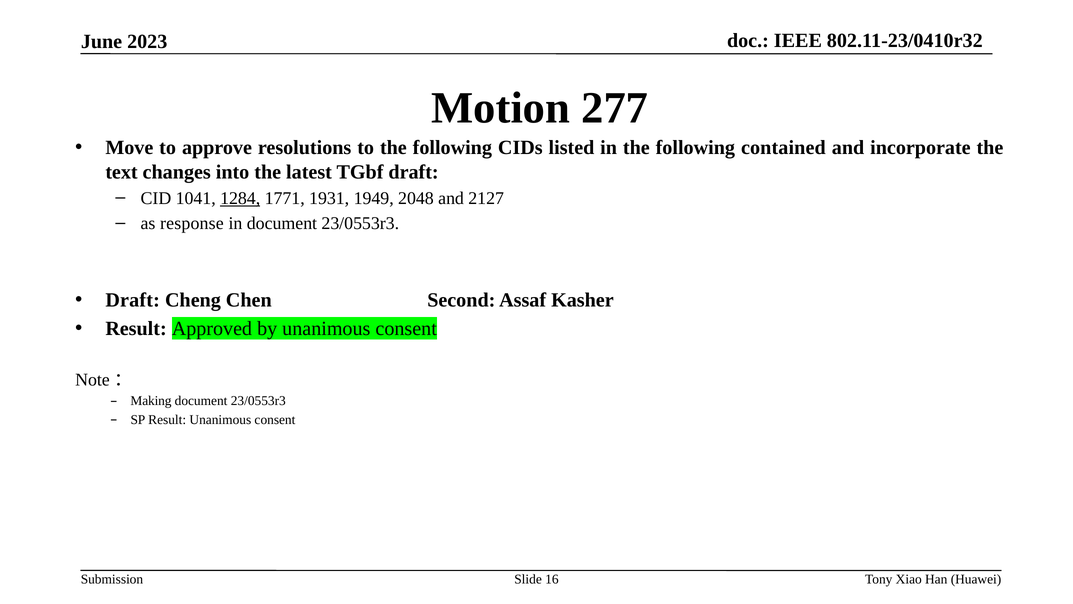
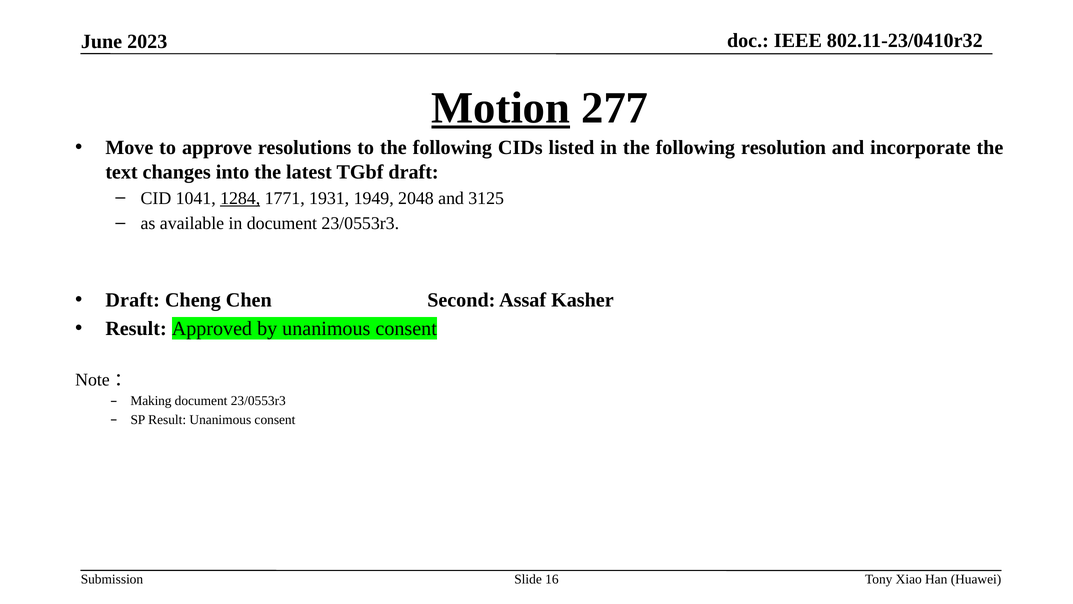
Motion underline: none -> present
contained: contained -> resolution
2127: 2127 -> 3125
response: response -> available
